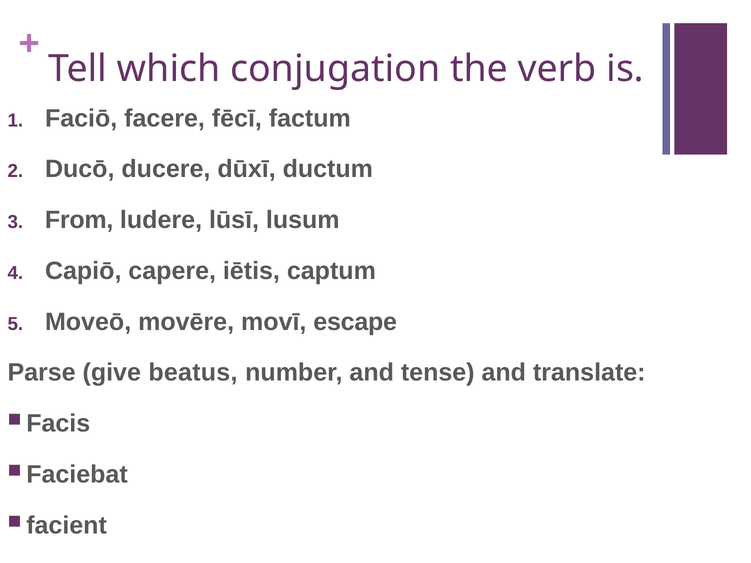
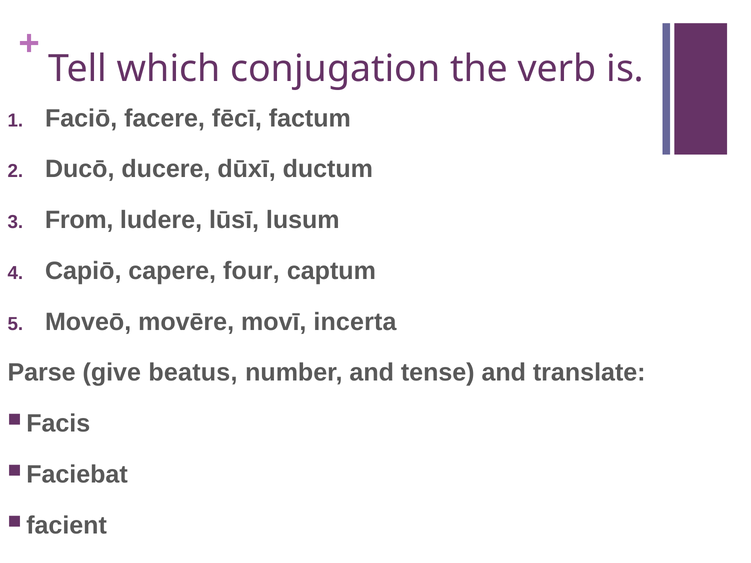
iētis: iētis -> four
escape: escape -> incerta
